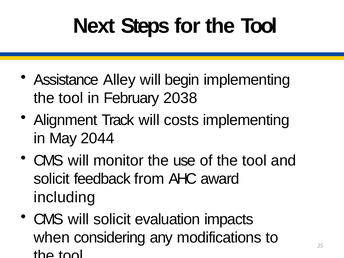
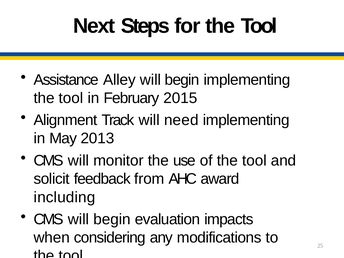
2038: 2038 -> 2015
costs: costs -> need
2044: 2044 -> 2013
CMS will solicit: solicit -> begin
